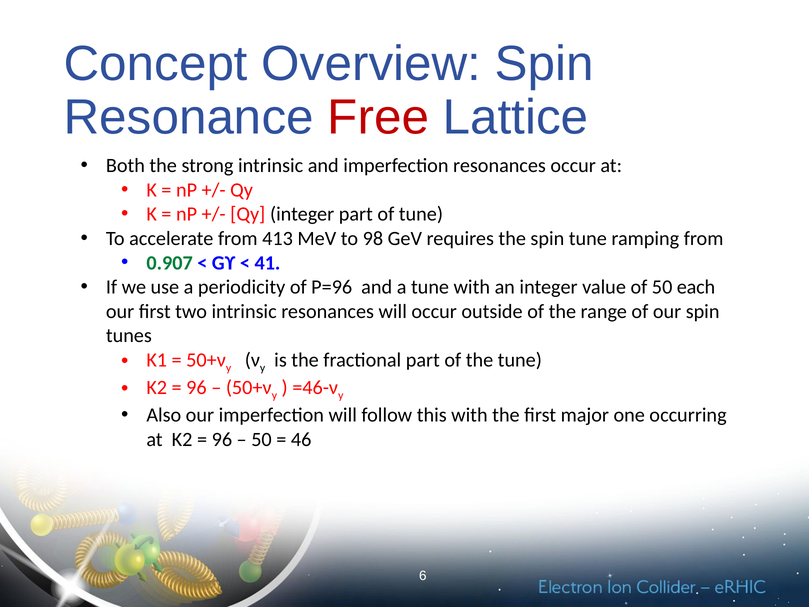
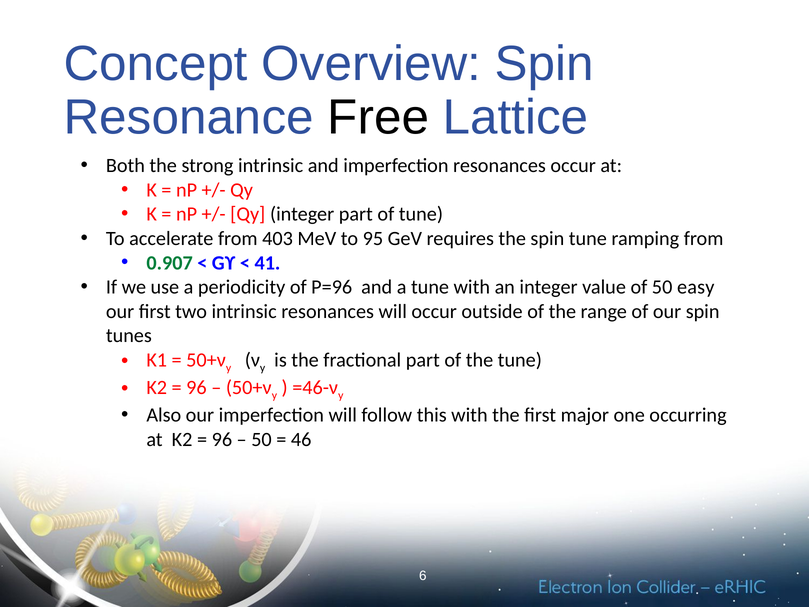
Free colour: red -> black
413: 413 -> 403
98: 98 -> 95
each: each -> easy
